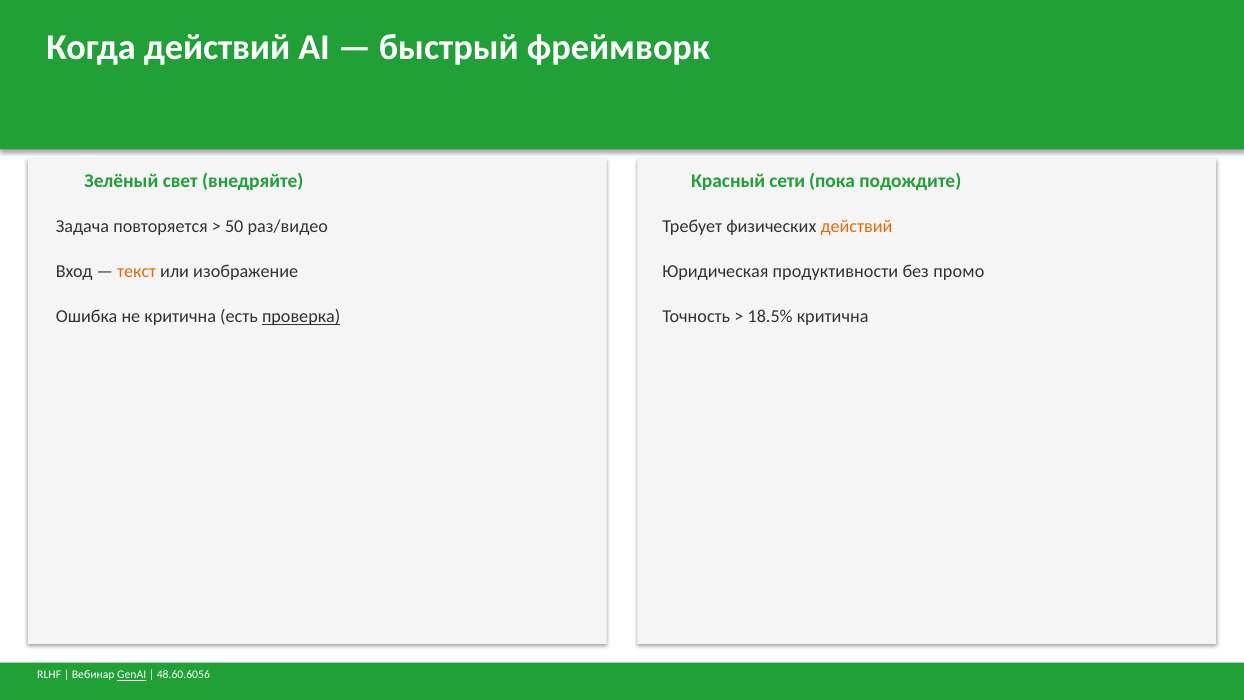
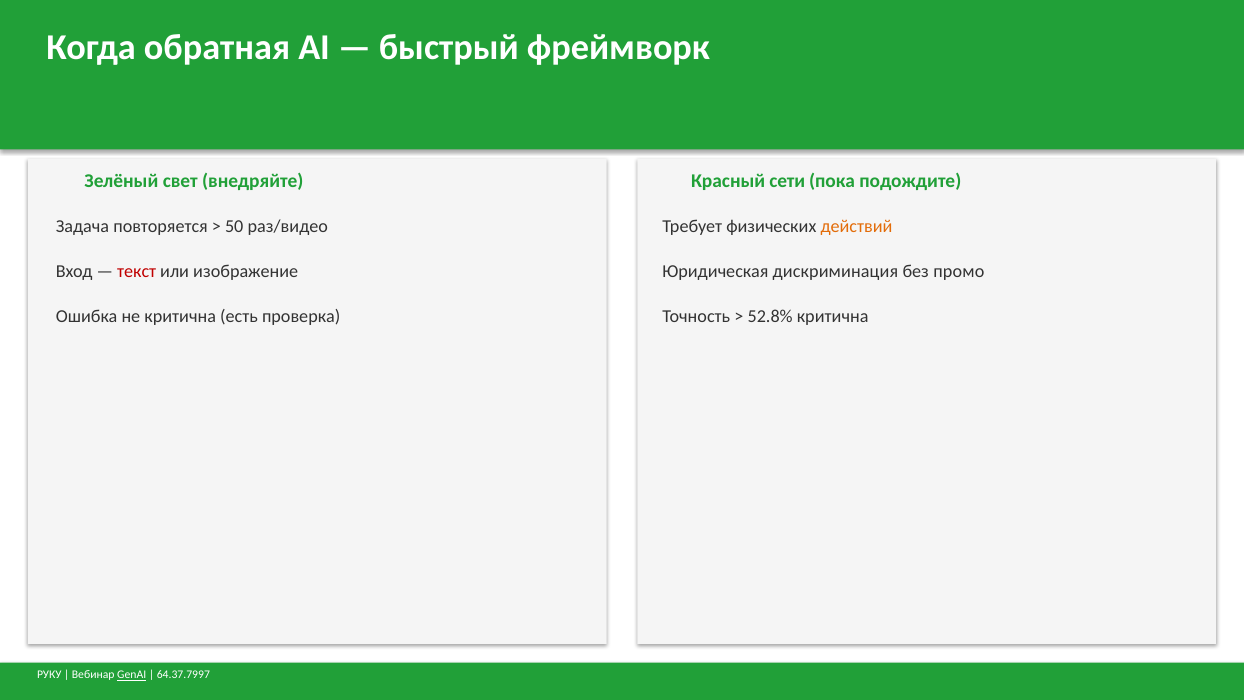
Когда действий: действий -> обратная
текст colour: orange -> red
продуктивности: продуктивности -> дискриминация
проверка underline: present -> none
18.5%: 18.5% -> 52.8%
RLHF: RLHF -> РУКУ
48.60.6056: 48.60.6056 -> 64.37.7997
